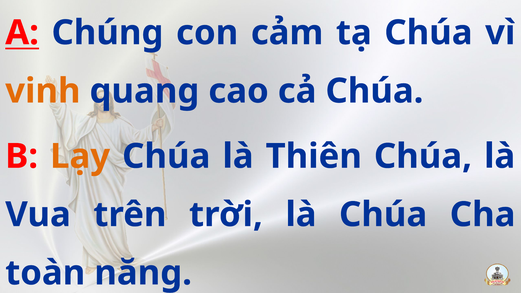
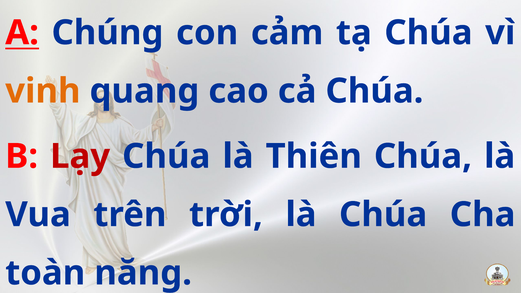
Lạy colour: orange -> red
